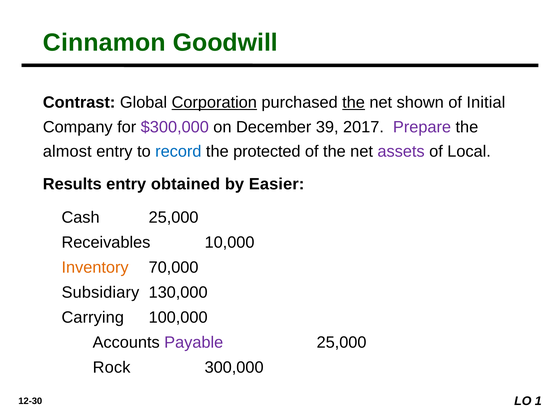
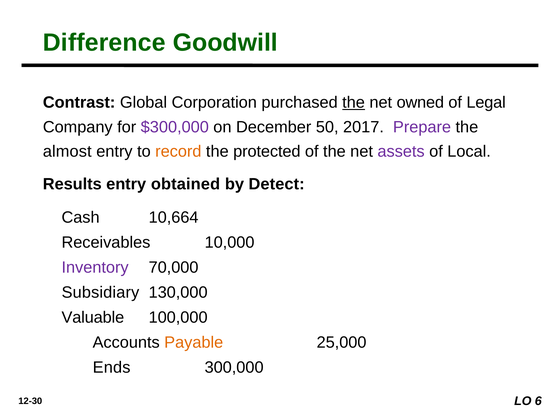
Cinnamon: Cinnamon -> Difference
Corporation underline: present -> none
shown: shown -> owned
Initial: Initial -> Legal
39: 39 -> 50
record colour: blue -> orange
Easier: Easier -> Detect
Cash 25,000: 25,000 -> 10,664
Inventory colour: orange -> purple
Carrying: Carrying -> Valuable
Payable colour: purple -> orange
Rock: Rock -> Ends
1: 1 -> 6
